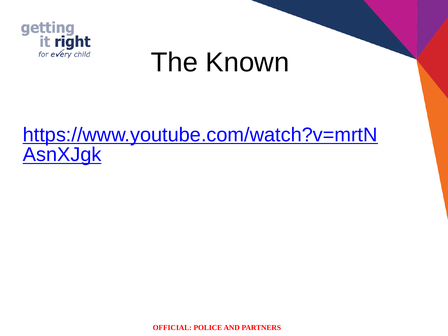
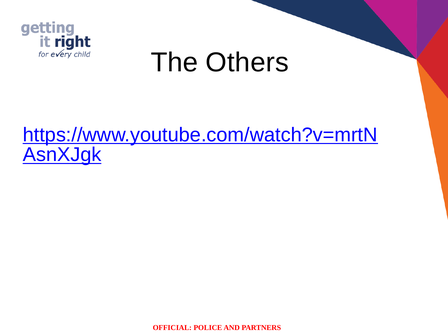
Known: Known -> Others
